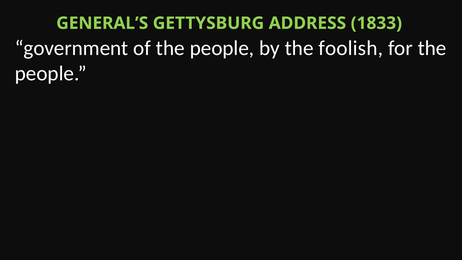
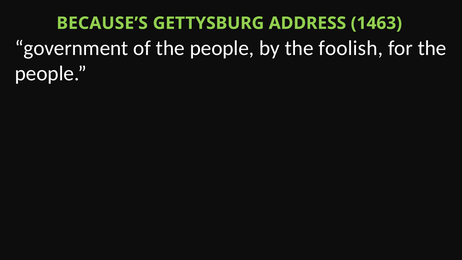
GENERAL’S: GENERAL’S -> BECAUSE’S
1833: 1833 -> 1463
